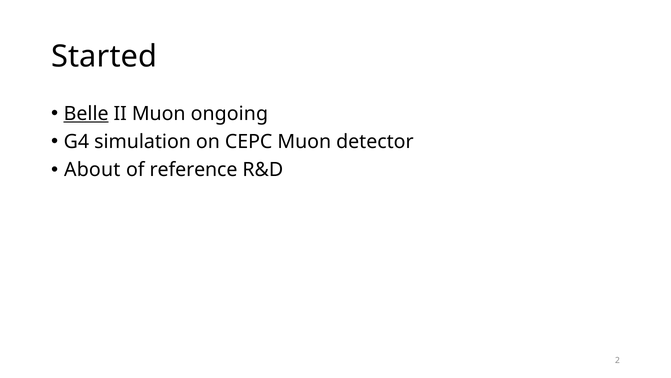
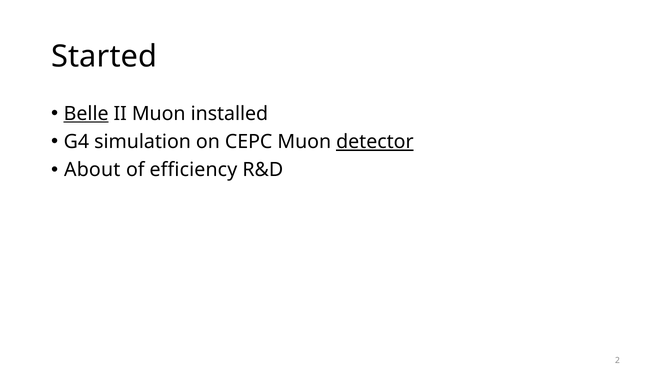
ongoing: ongoing -> installed
detector underline: none -> present
reference: reference -> efficiency
